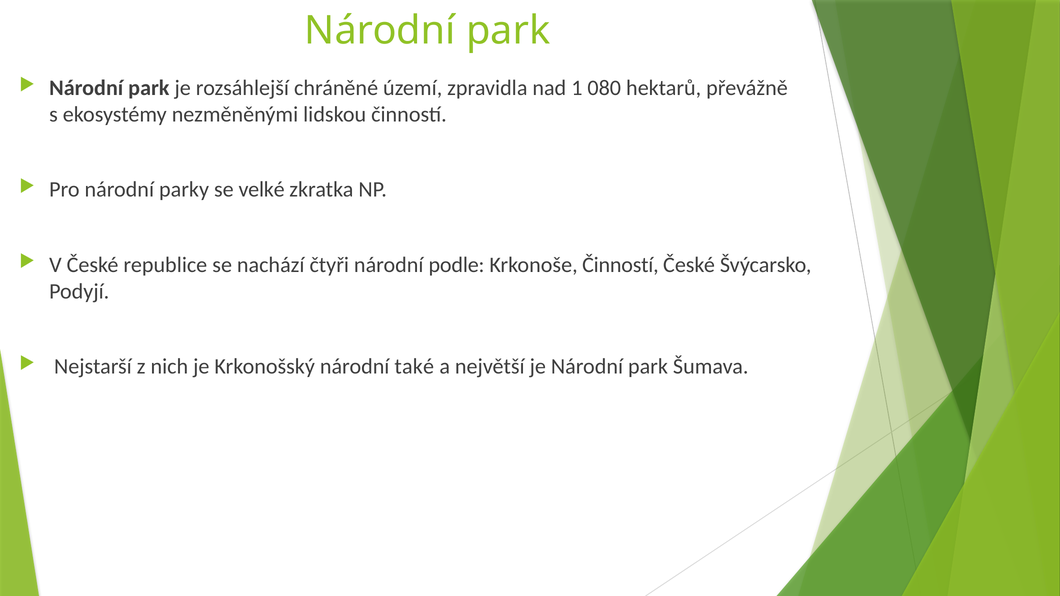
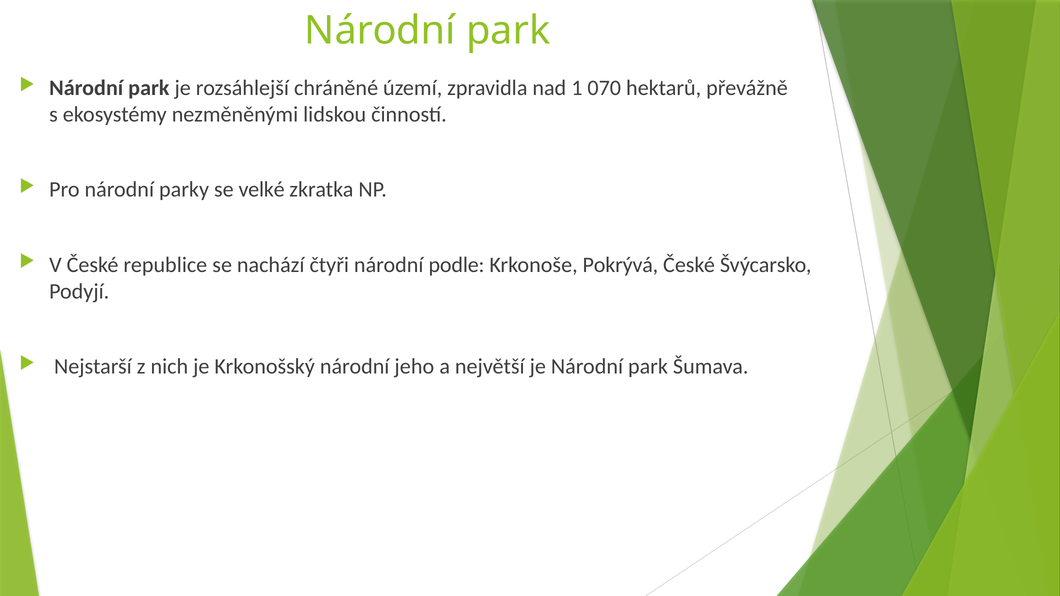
080: 080 -> 070
Krkonoše Činností: Činností -> Pokrývá
také: také -> jeho
